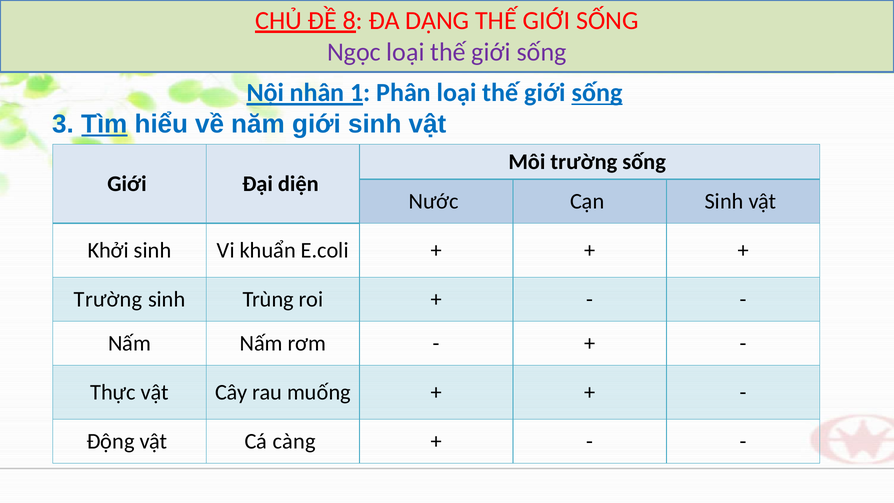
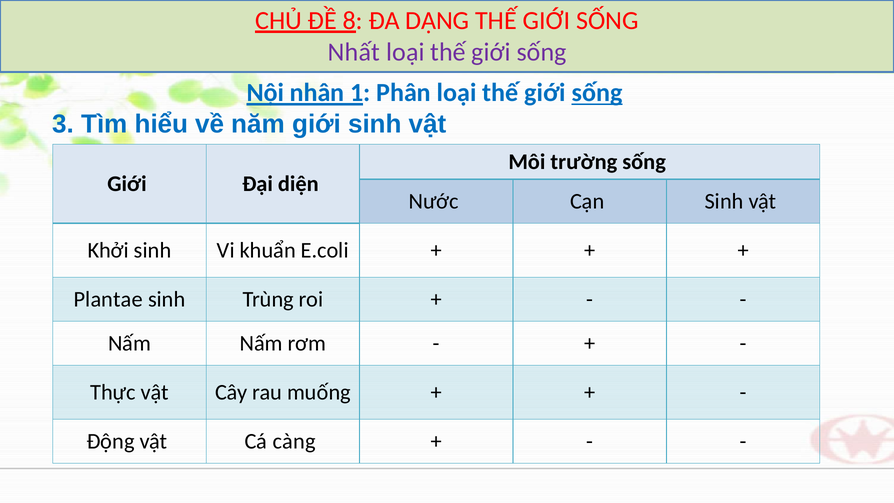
Ngọc: Ngọc -> Nhất
Tìm underline: present -> none
Trường at (108, 299): Trường -> Plantae
